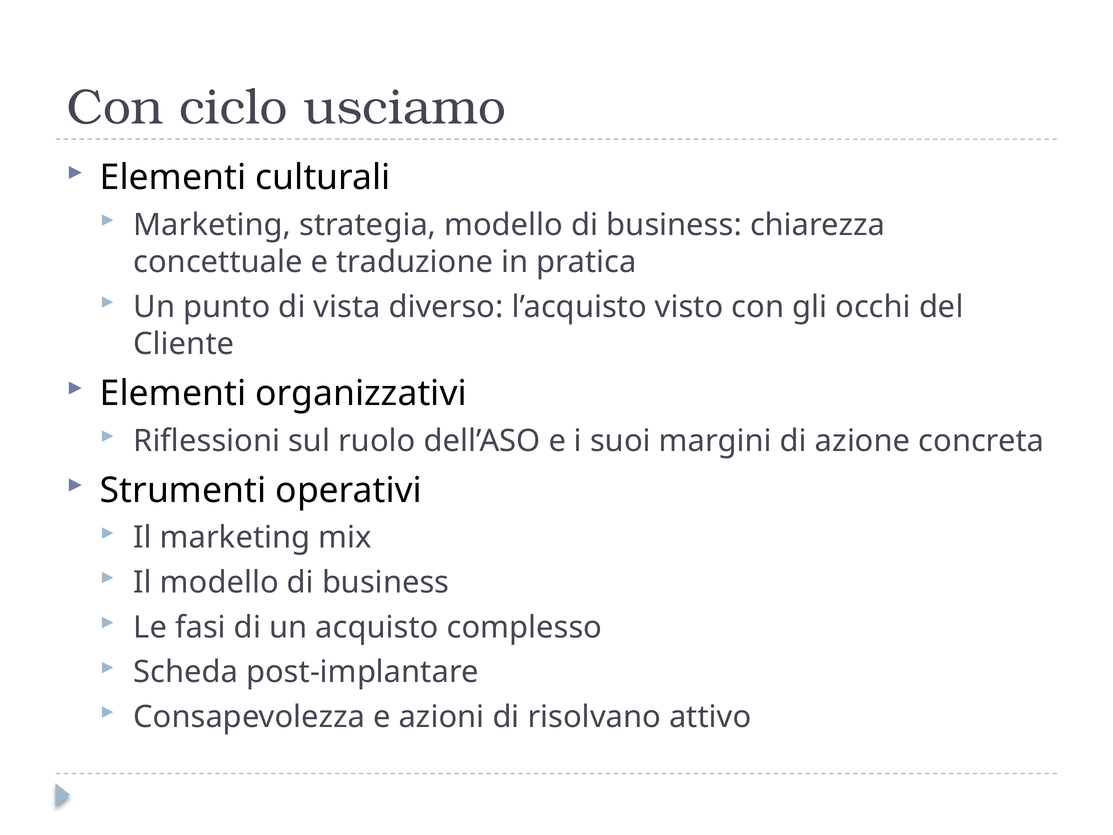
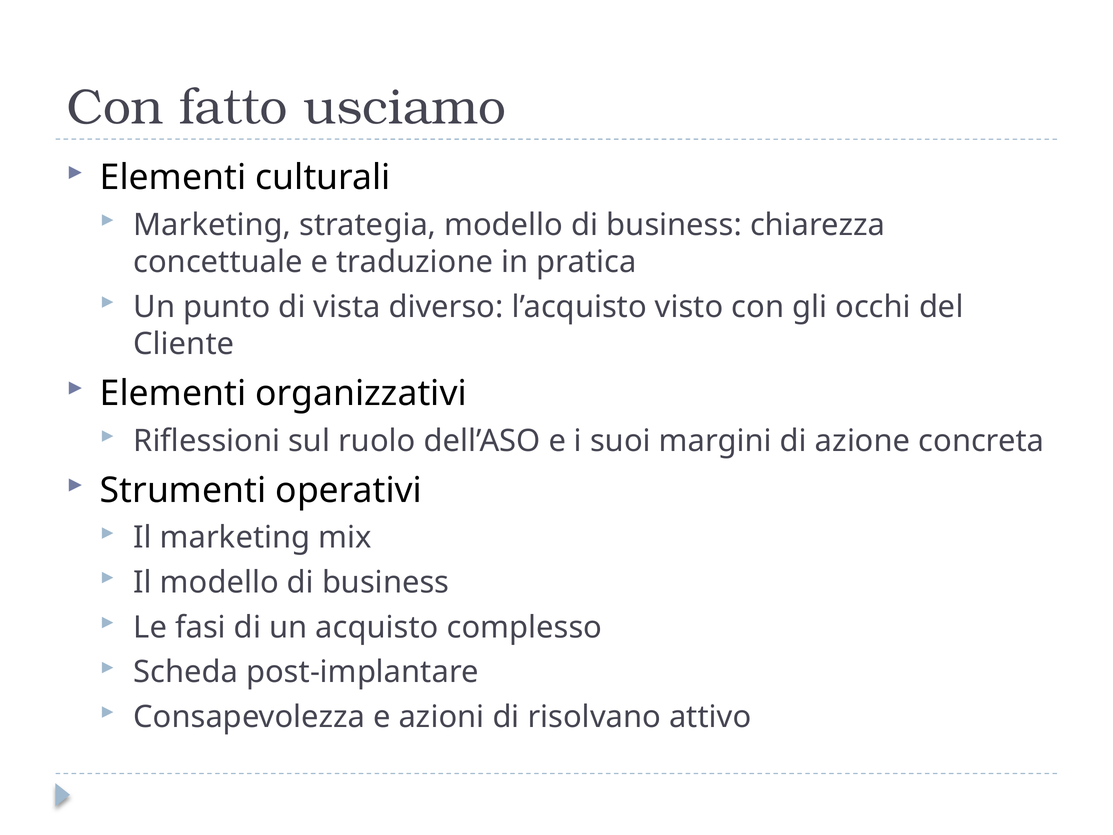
ciclo: ciclo -> fatto
